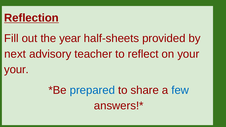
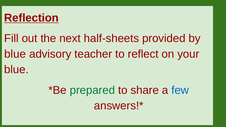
year: year -> next
next at (15, 54): next -> blue
your at (16, 70): your -> blue
prepared colour: blue -> green
